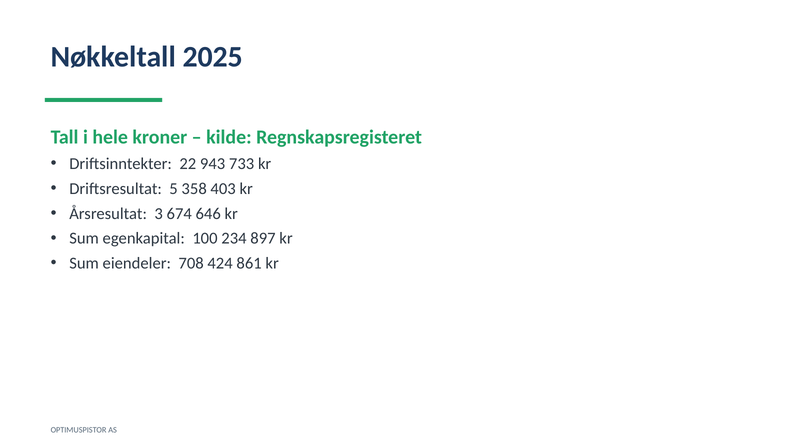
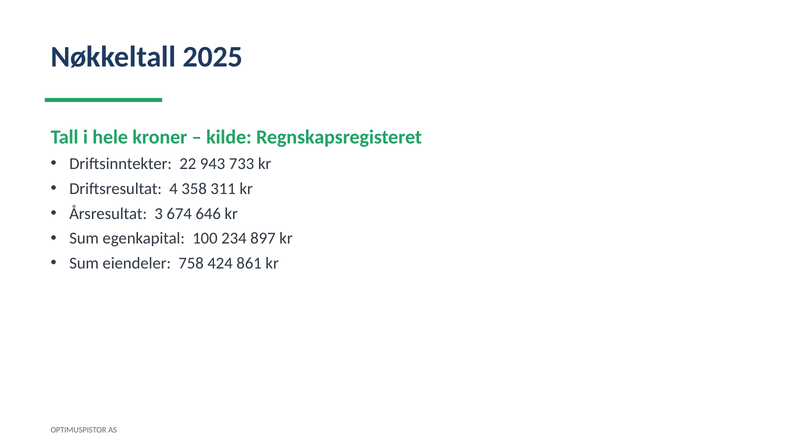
5: 5 -> 4
403: 403 -> 311
708: 708 -> 758
